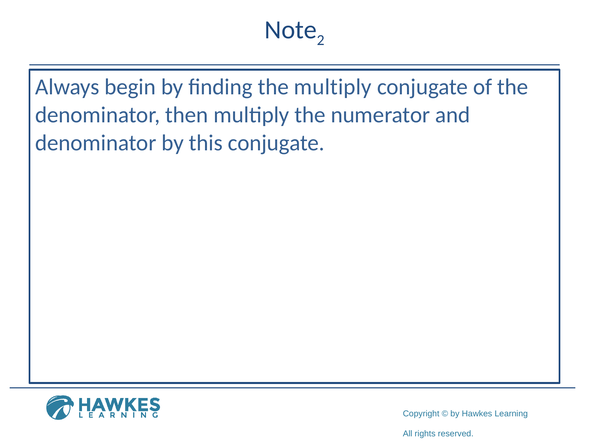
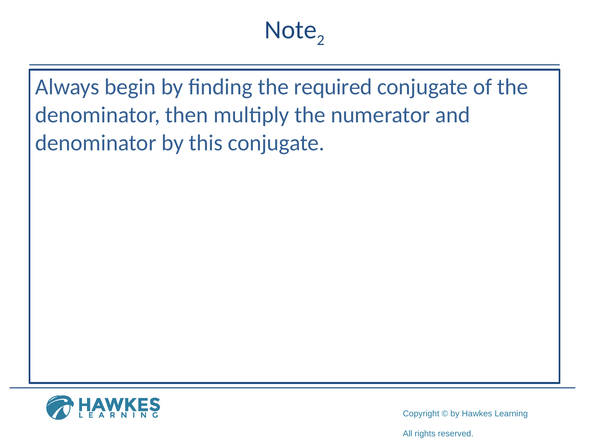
the multiply: multiply -> required
